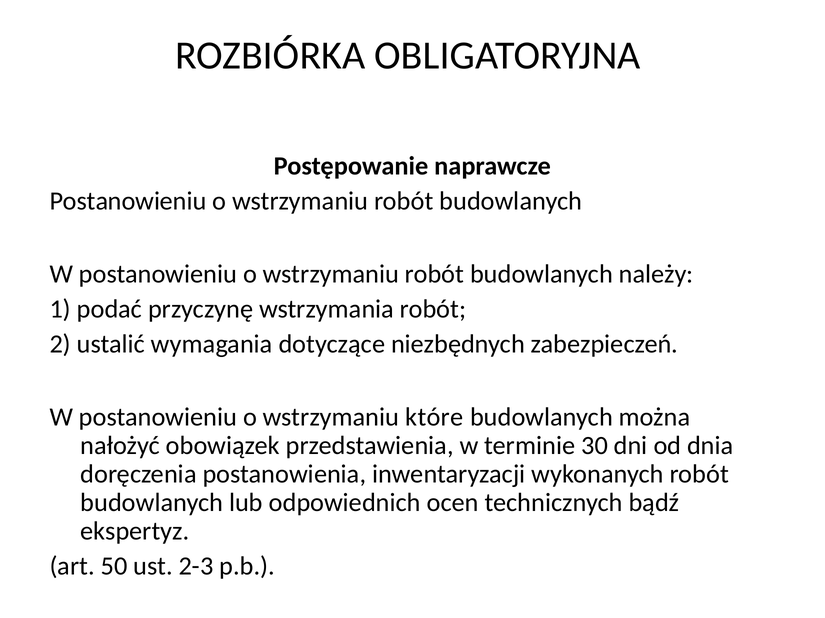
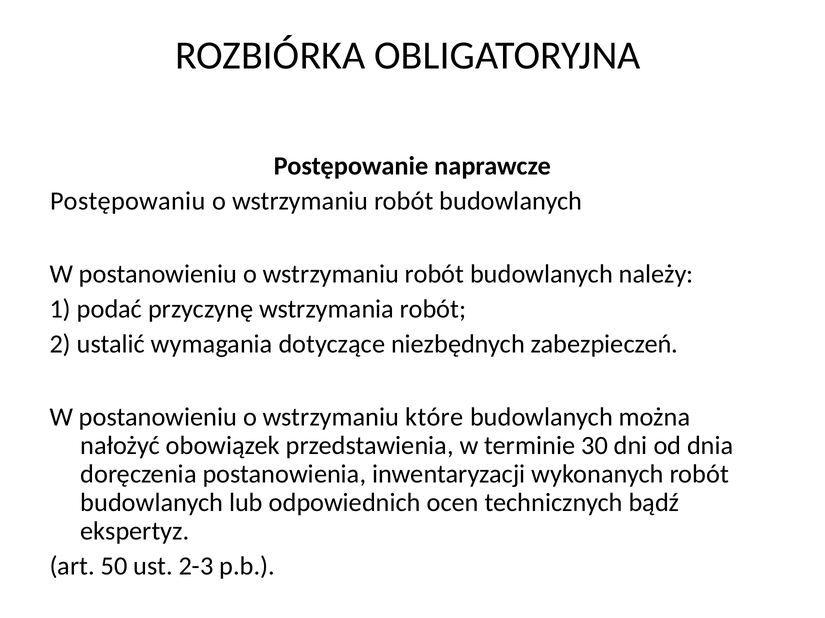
Postanowieniu at (128, 201): Postanowieniu -> Postępowaniu
